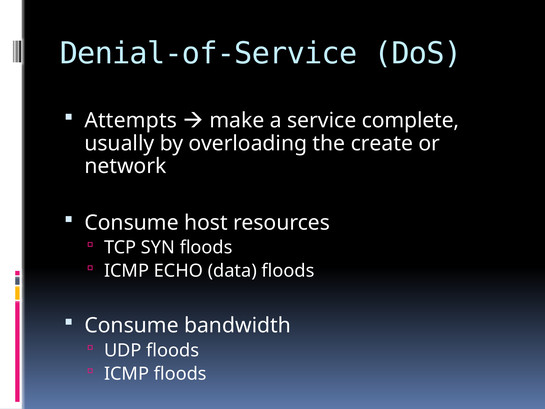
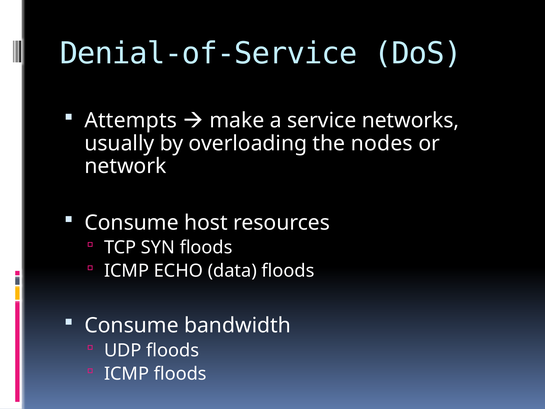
complete: complete -> networks
create: create -> nodes
